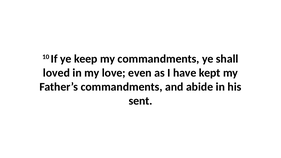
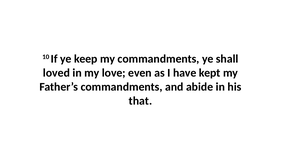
sent: sent -> that
